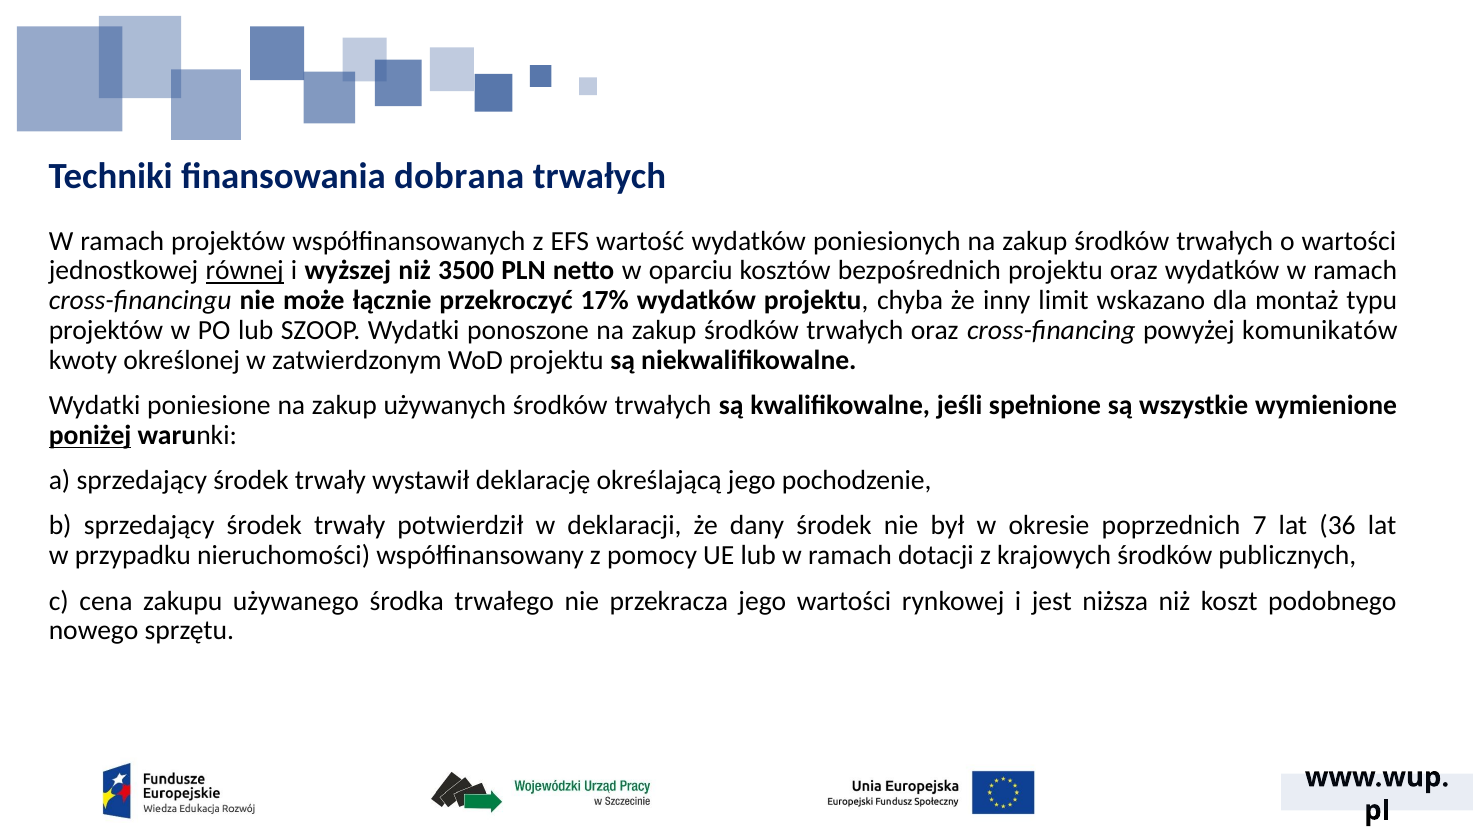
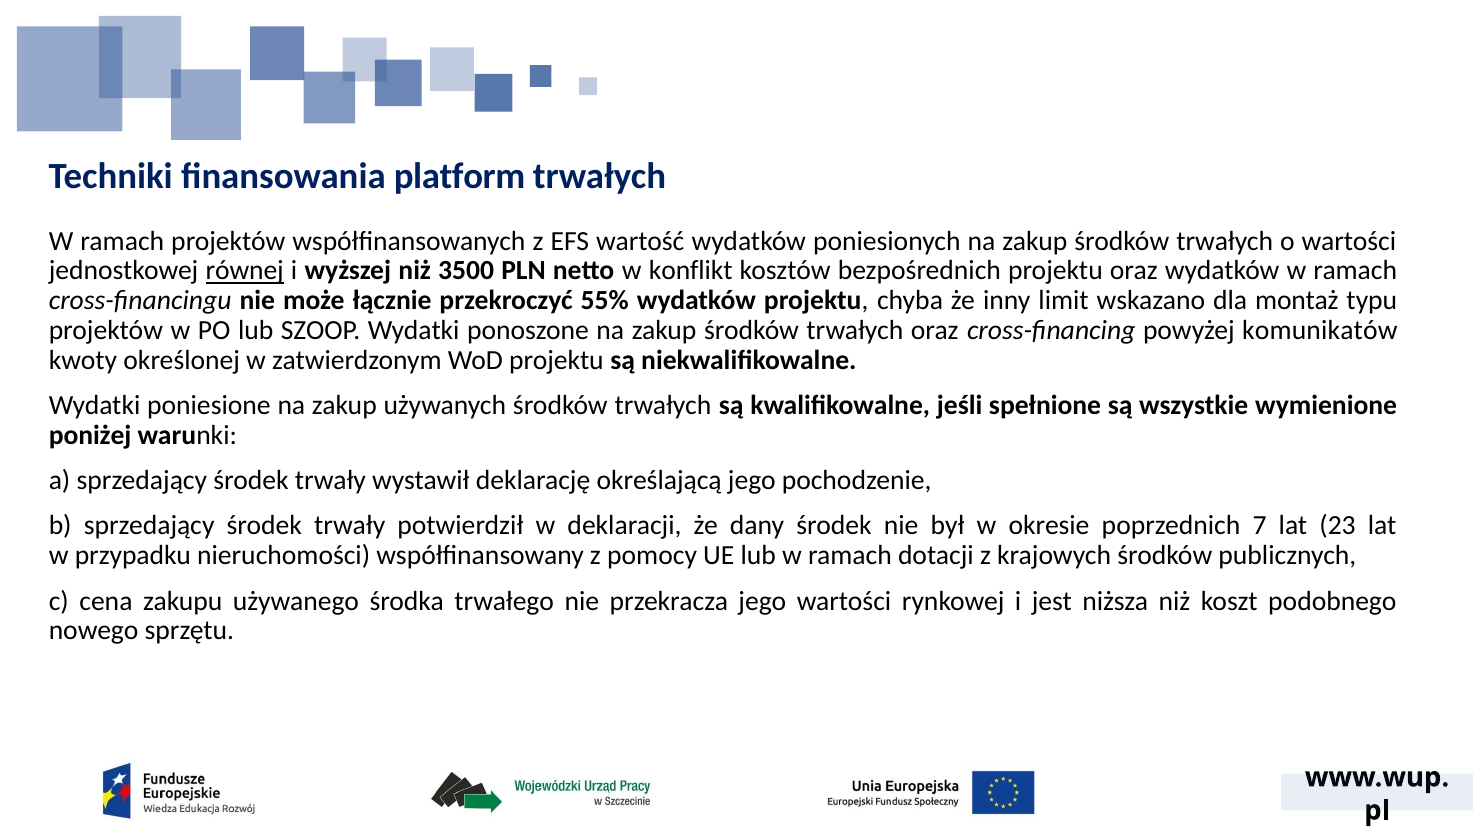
dobrana: dobrana -> platform
oparciu: oparciu -> konflikt
17%: 17% -> 55%
poniżej underline: present -> none
36: 36 -> 23
